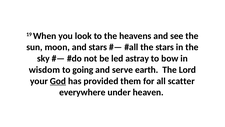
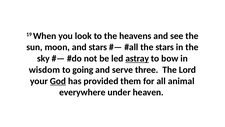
astray underline: none -> present
earth: earth -> three
scatter: scatter -> animal
